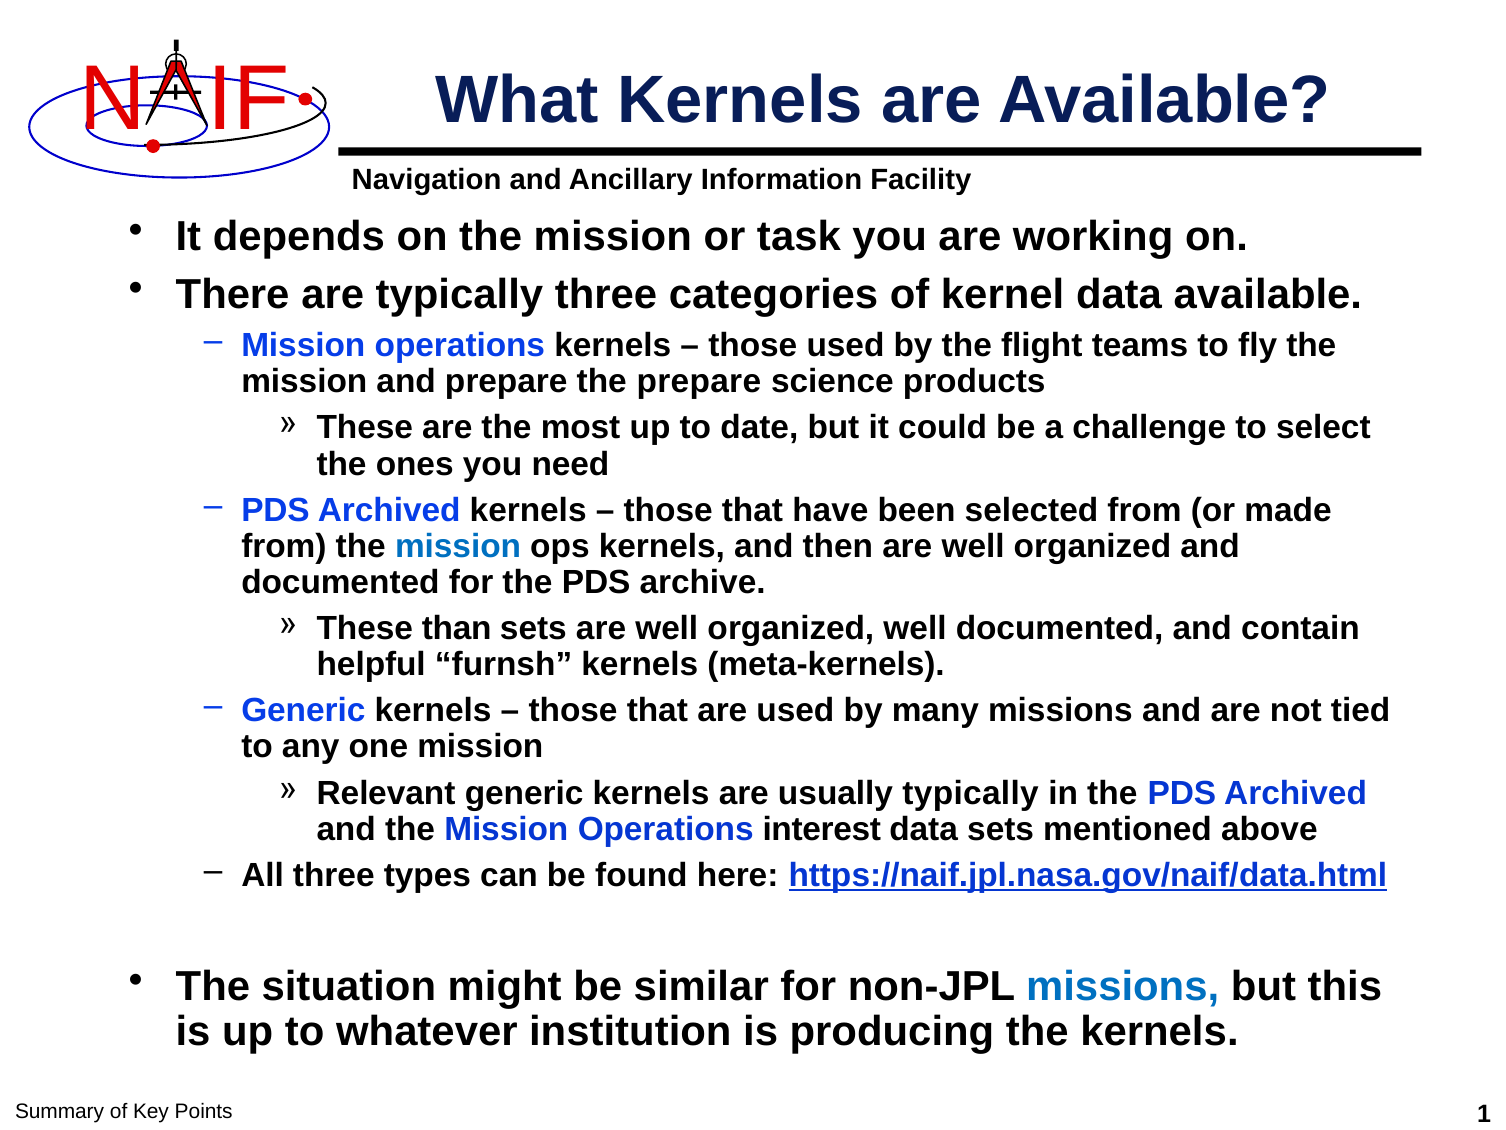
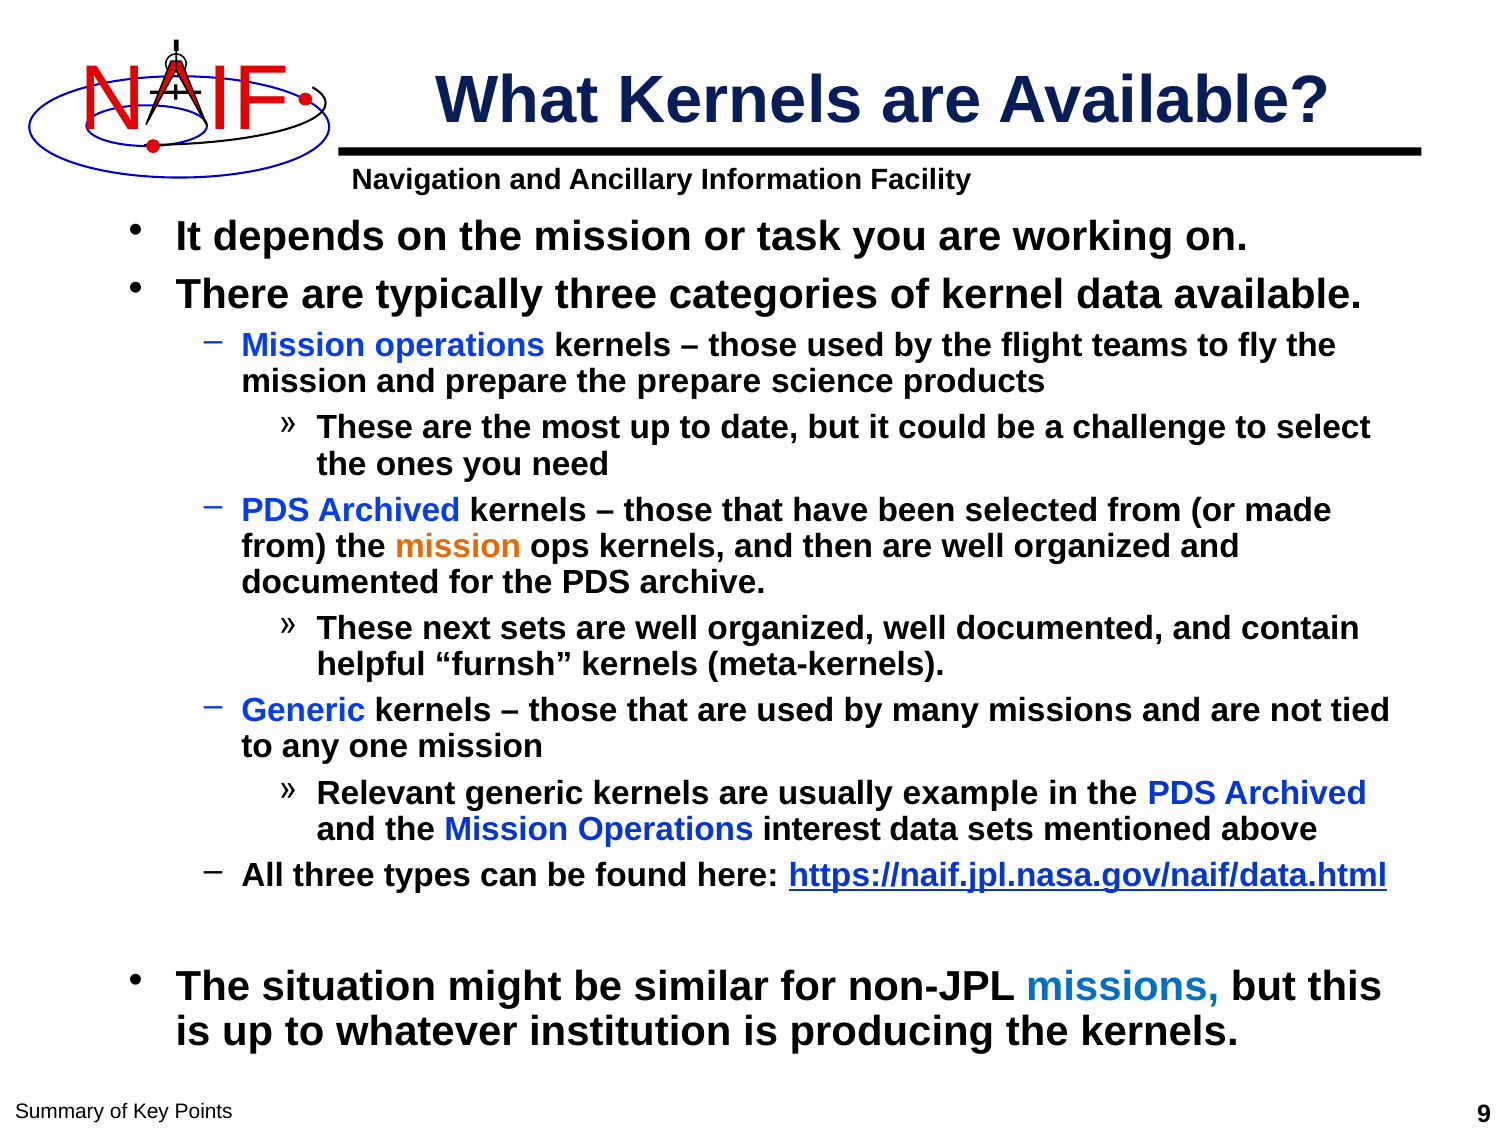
mission at (458, 546) colour: blue -> orange
than: than -> next
usually typically: typically -> example
1: 1 -> 9
